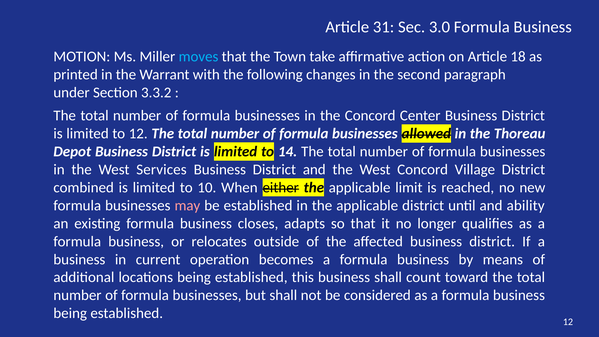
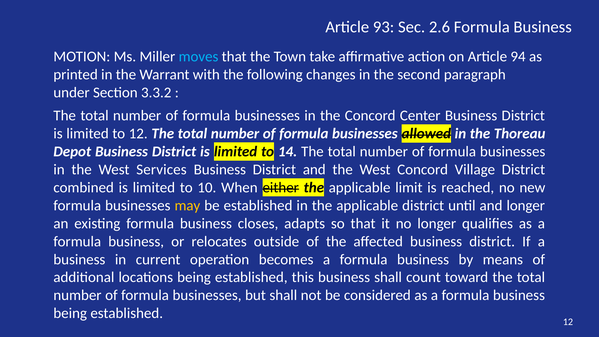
31: 31 -> 93
3.0: 3.0 -> 2.6
18: 18 -> 94
may colour: pink -> yellow
and ability: ability -> longer
